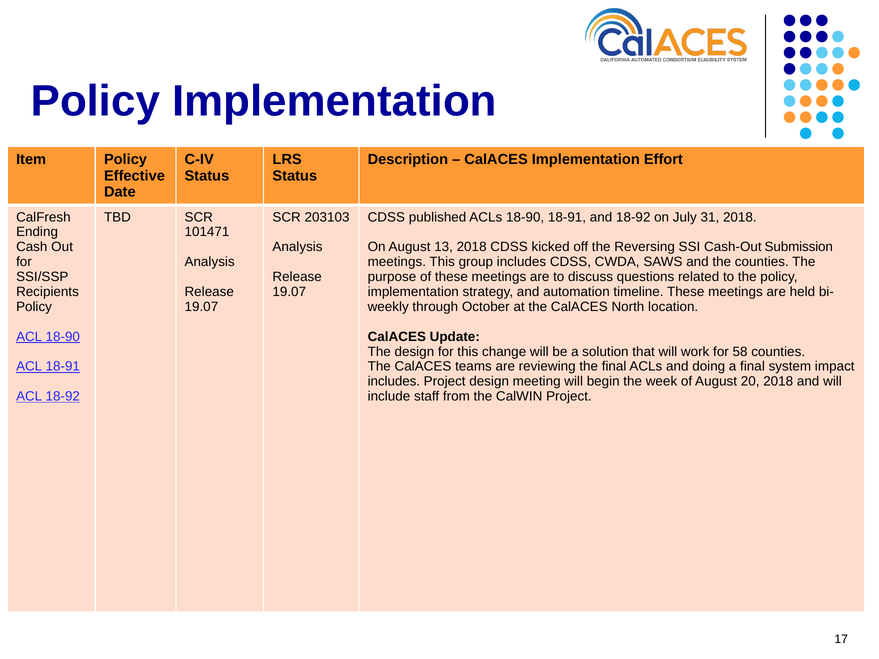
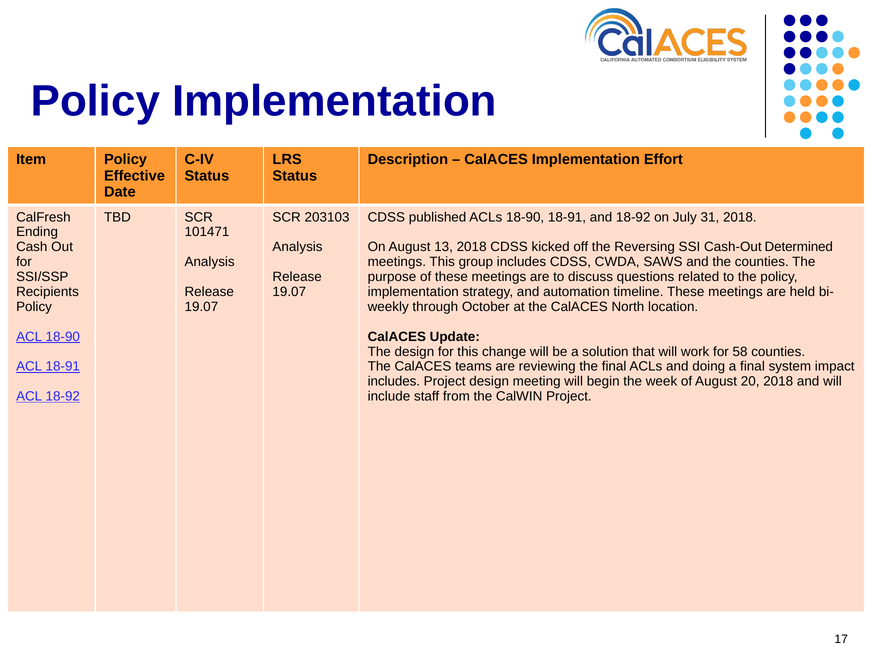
Submission: Submission -> Determined
